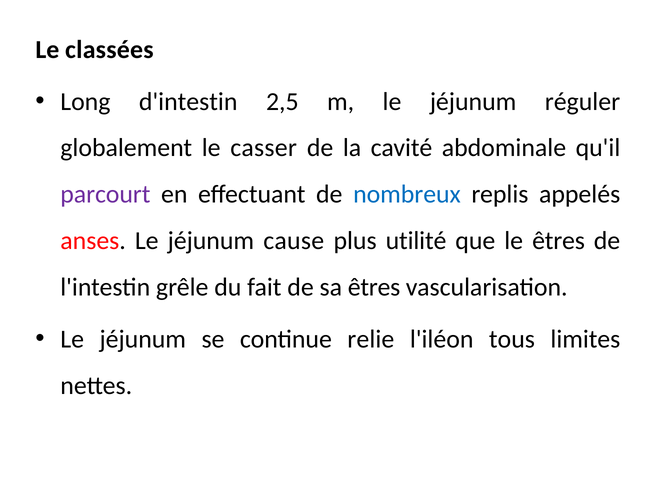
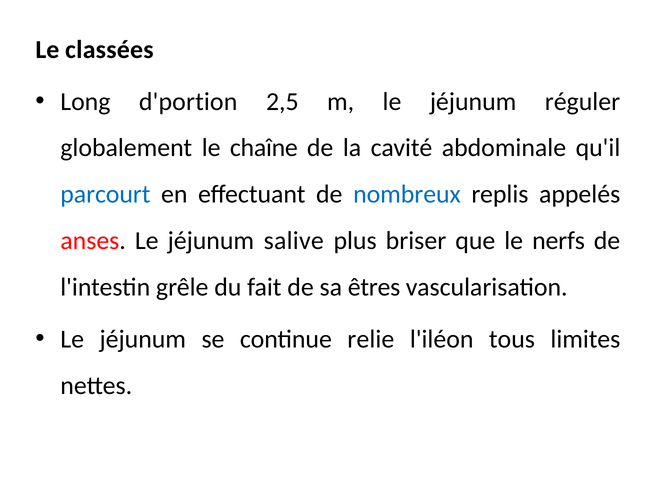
d'intestin: d'intestin -> d'portion
casser: casser -> chaîne
parcourt colour: purple -> blue
cause: cause -> salive
utilité: utilité -> briser
le êtres: êtres -> nerfs
